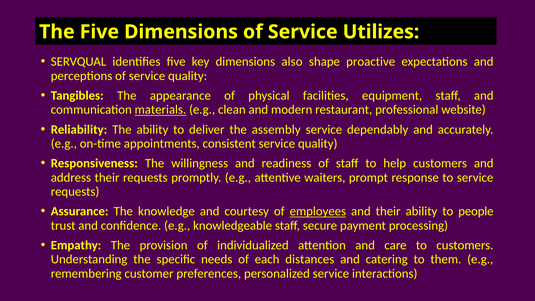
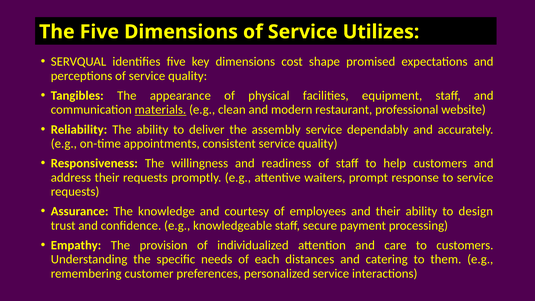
also: also -> cost
proactive: proactive -> promised
employees underline: present -> none
people: people -> design
